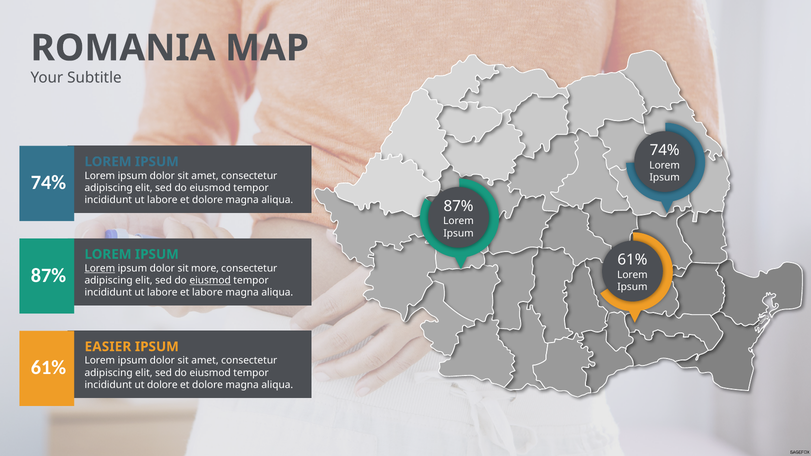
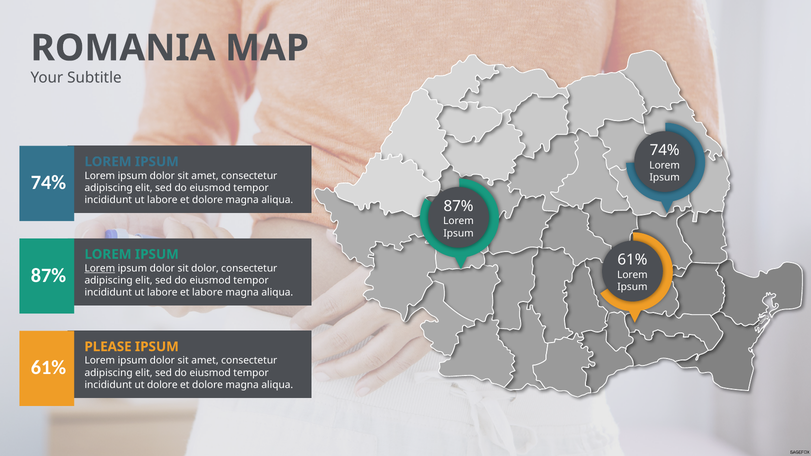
sit more: more -> dolor
eiusmod at (210, 281) underline: present -> none
EASIER: EASIER -> PLEASE
